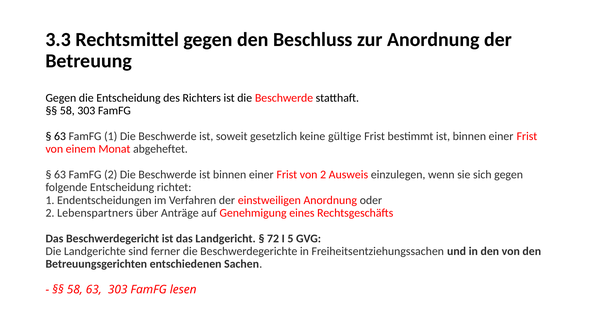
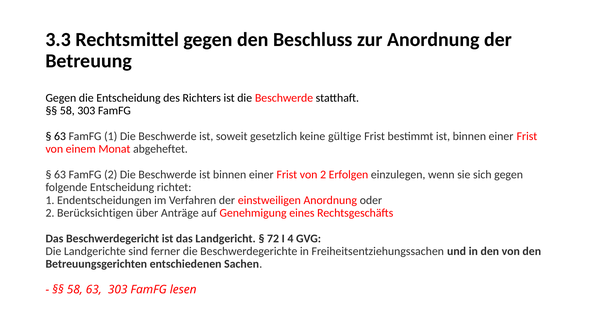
Ausweis: Ausweis -> Erfolgen
Lebenspartners: Lebenspartners -> Berücksichtigen
5: 5 -> 4
